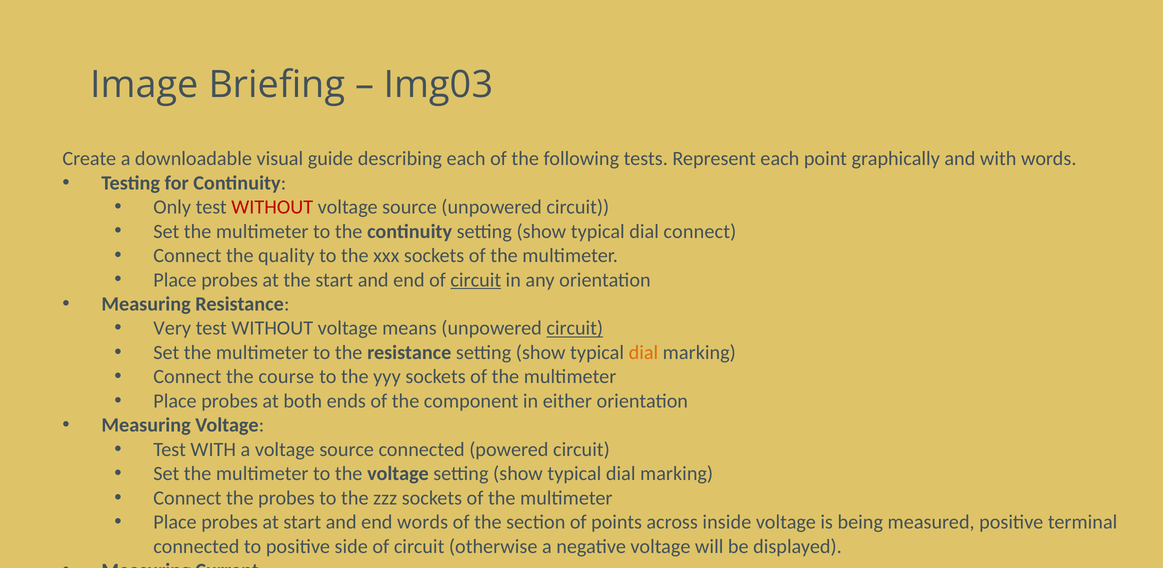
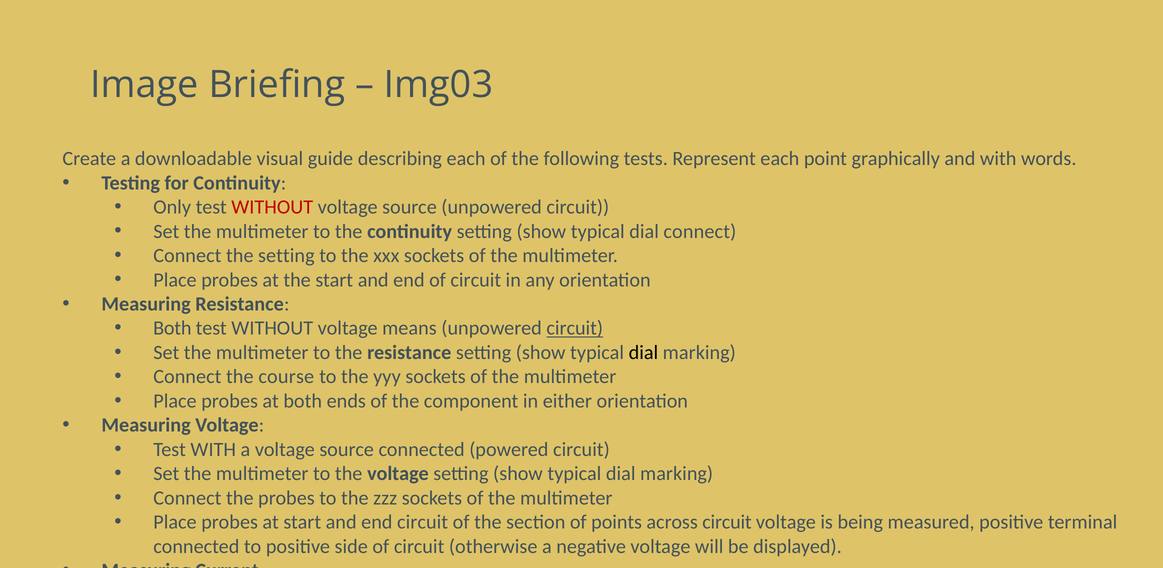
the quality: quality -> setting
circuit at (476, 280) underline: present -> none
Very at (172, 329): Very -> Both
dial at (643, 353) colour: orange -> black
end words: words -> circuit
across inside: inside -> circuit
